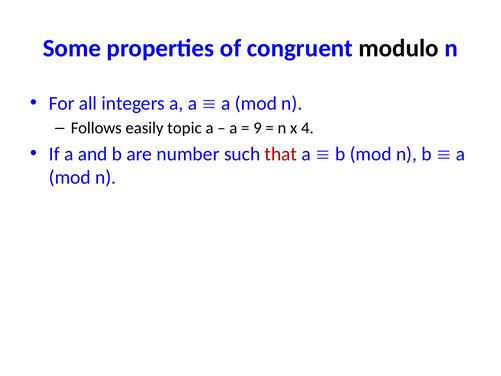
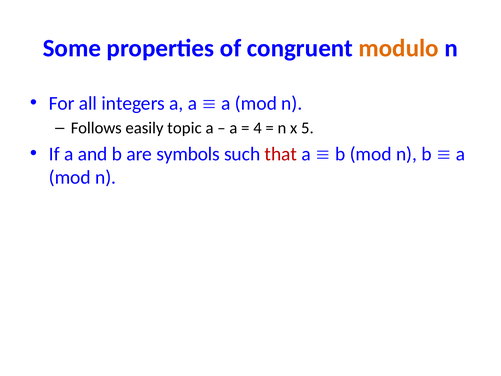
modulo colour: black -> orange
9: 9 -> 4
4: 4 -> 5
number: number -> symbols
